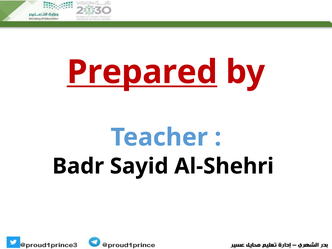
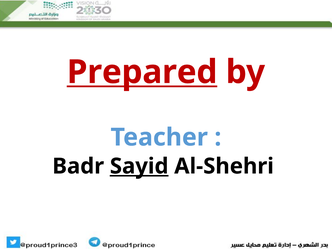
Sayid underline: none -> present
